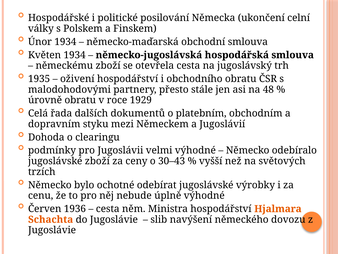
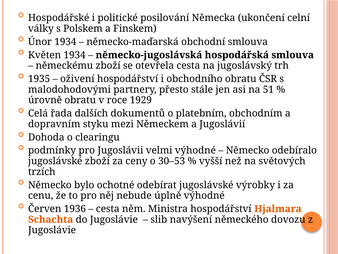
48: 48 -> 51
30–43: 30–43 -> 30–53
